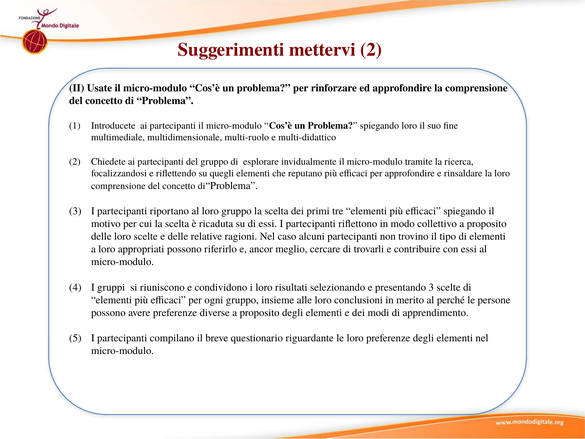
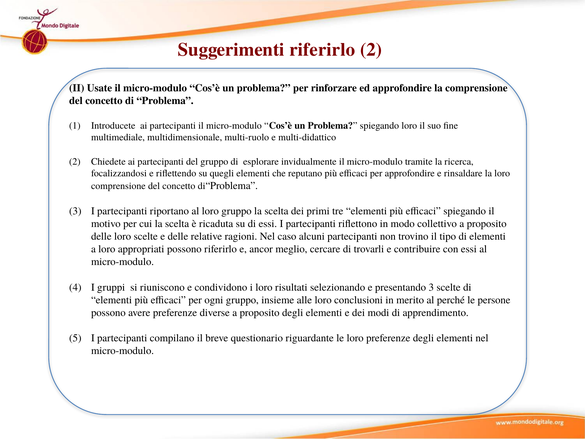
Suggerimenti mettervi: mettervi -> riferirlo
